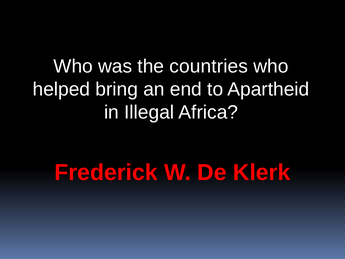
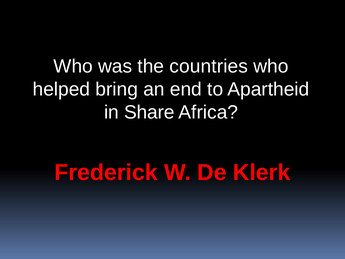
Illegal: Illegal -> Share
